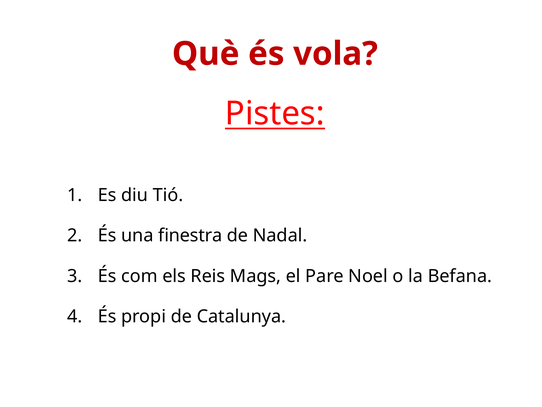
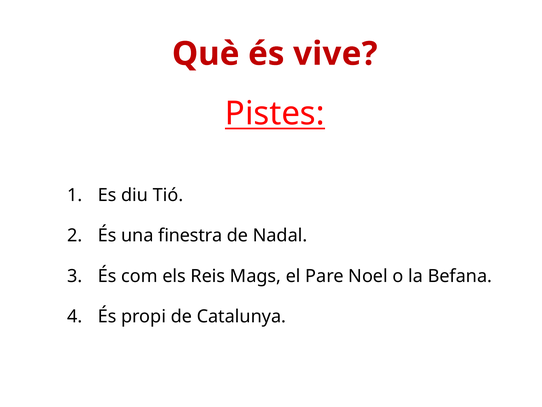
vola: vola -> vive
